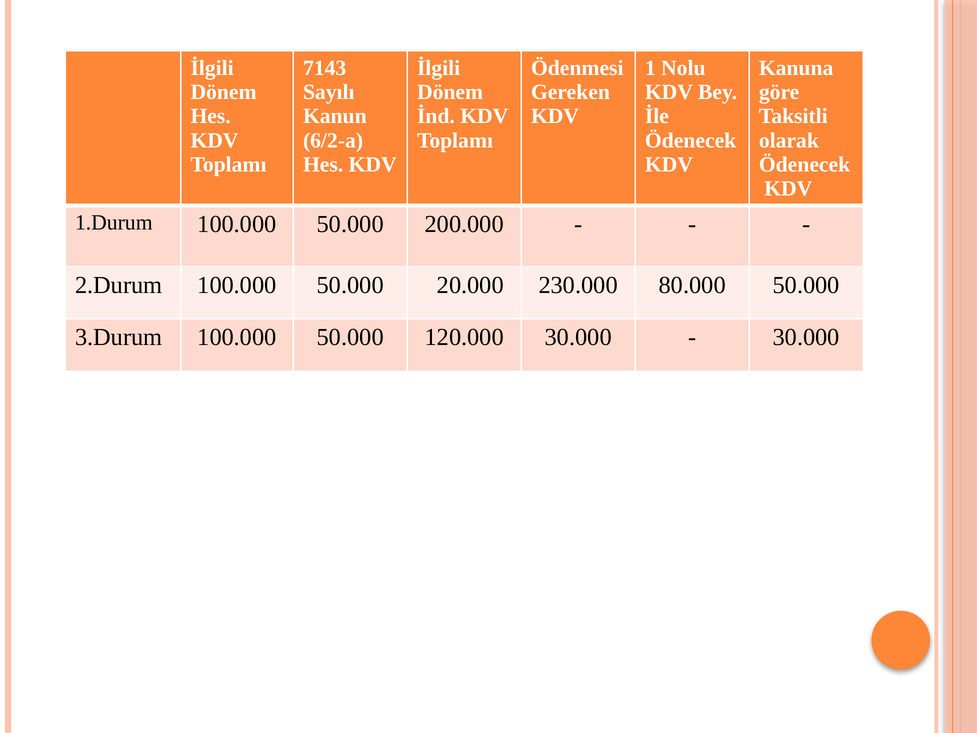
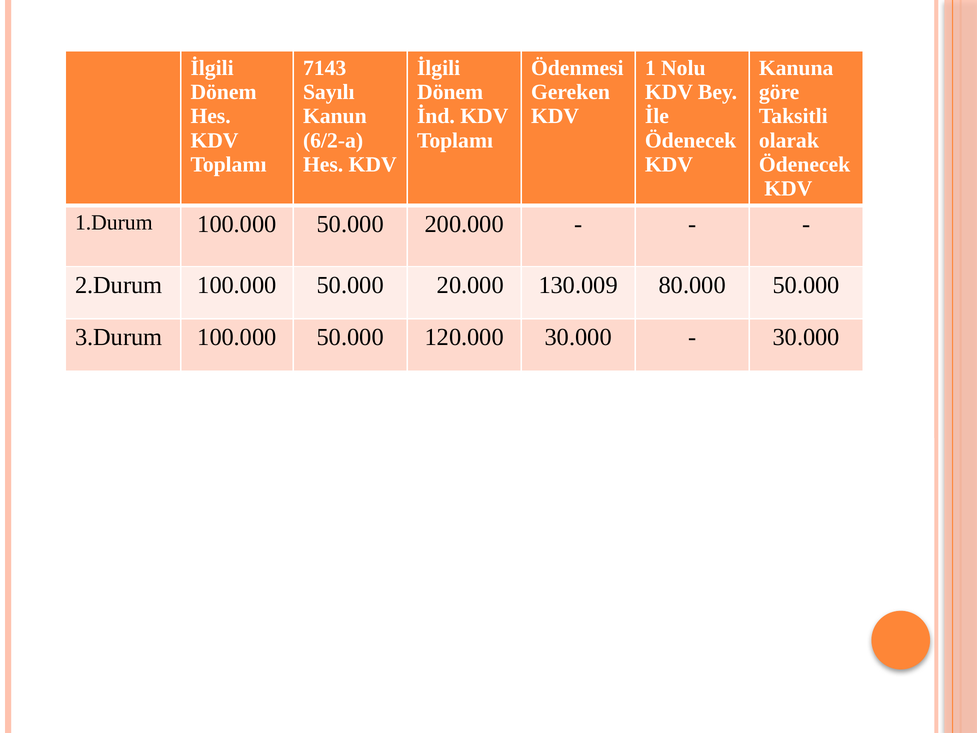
230.000: 230.000 -> 130.009
